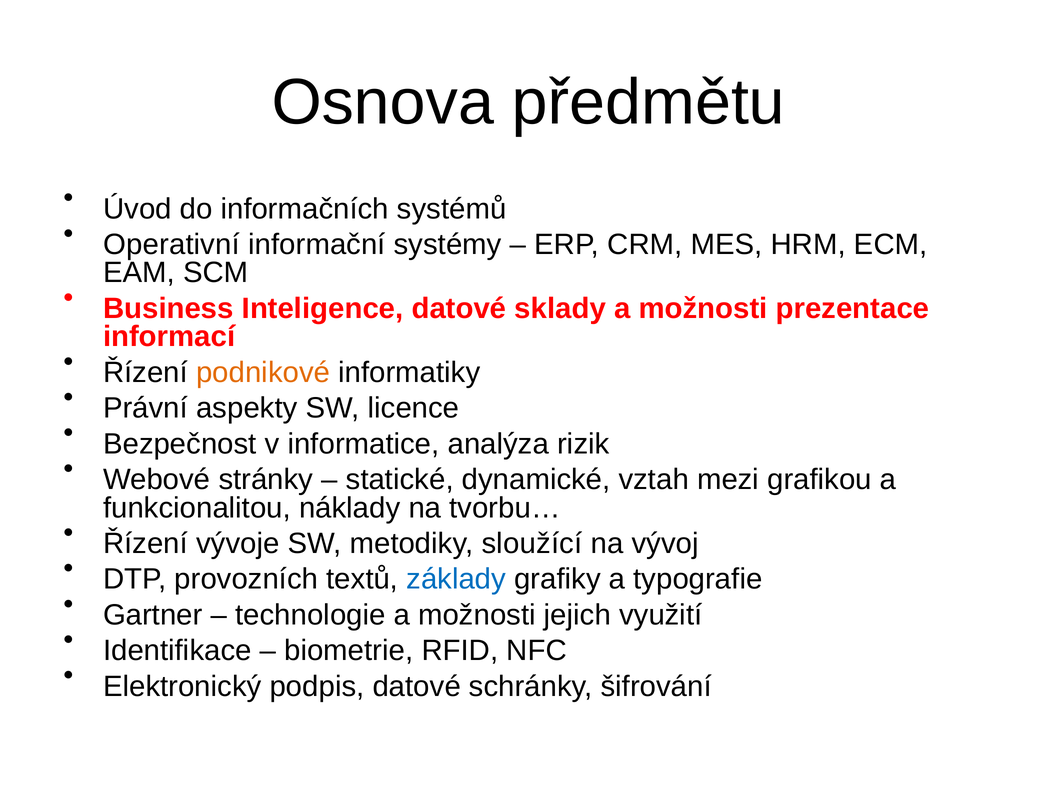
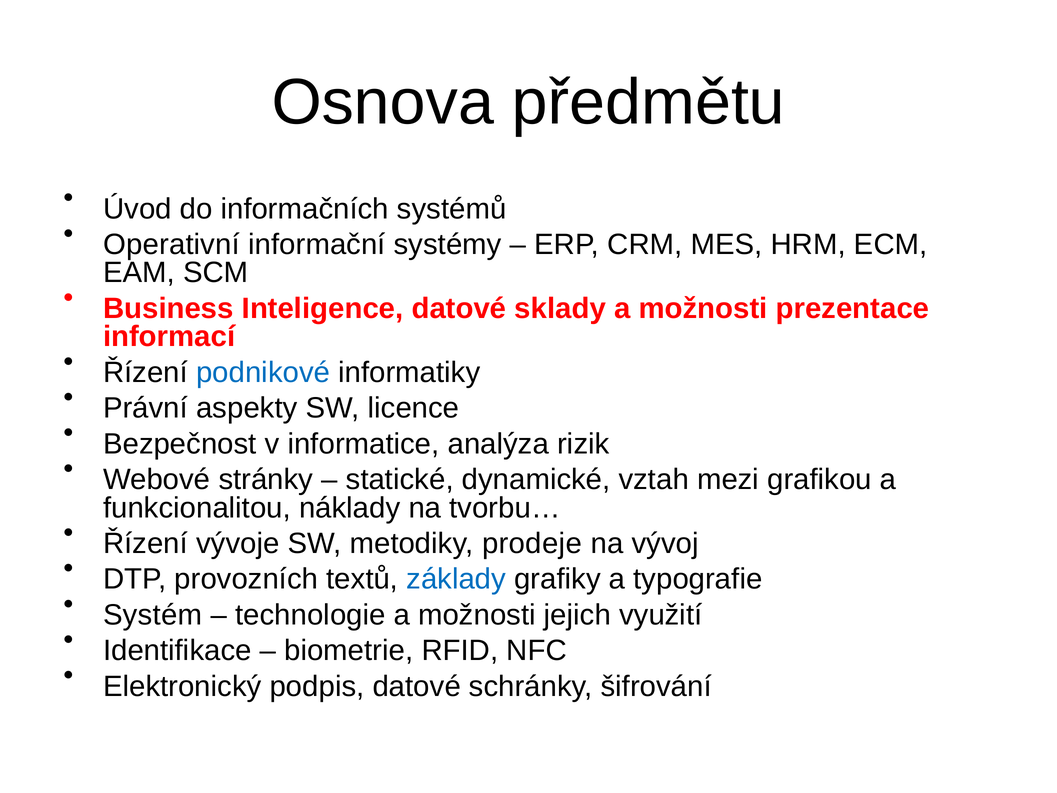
podnikové colour: orange -> blue
sloužící: sloužící -> prodeje
Gartner: Gartner -> Systém
